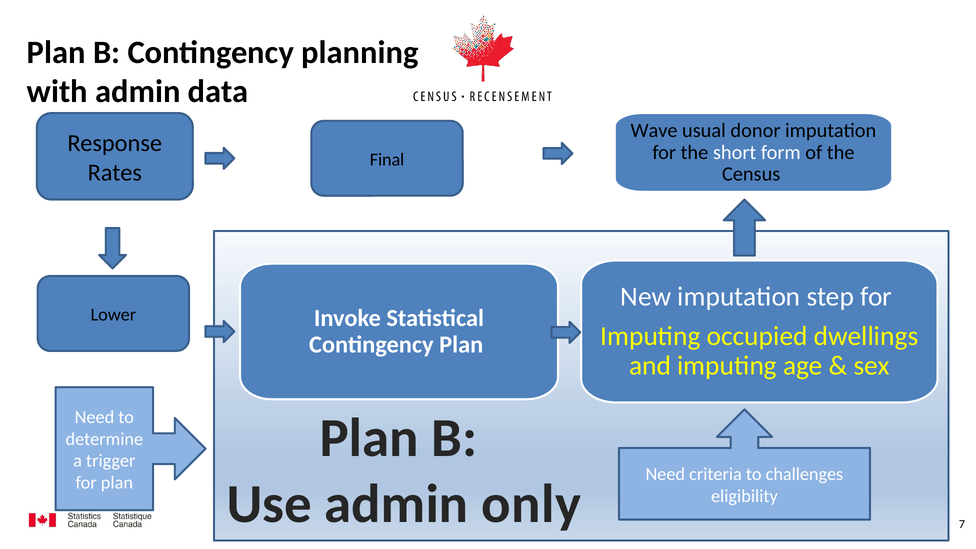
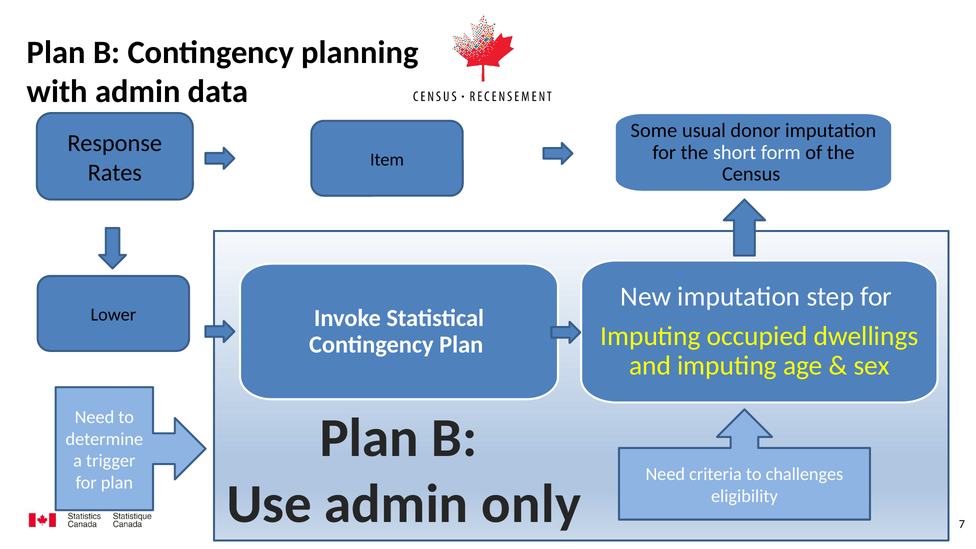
Wave: Wave -> Some
Final: Final -> Item
